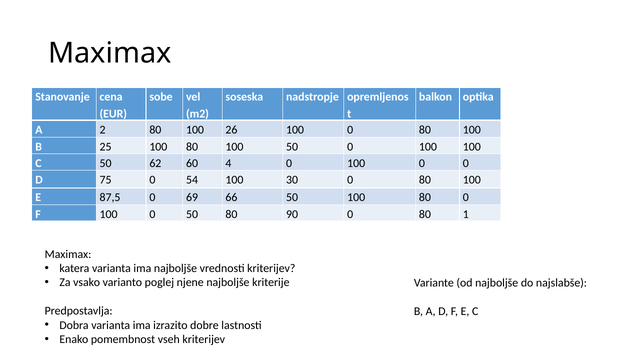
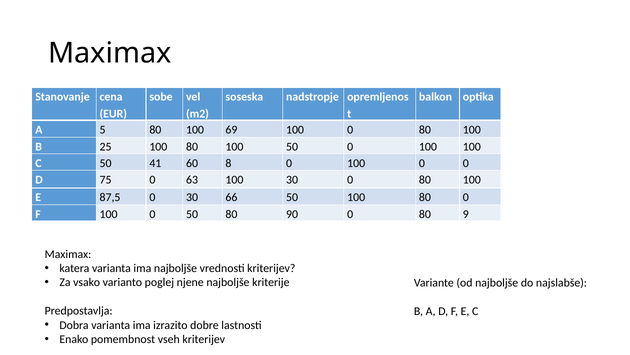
2: 2 -> 5
26: 26 -> 69
62: 62 -> 41
4: 4 -> 8
54: 54 -> 63
0 69: 69 -> 30
1: 1 -> 9
